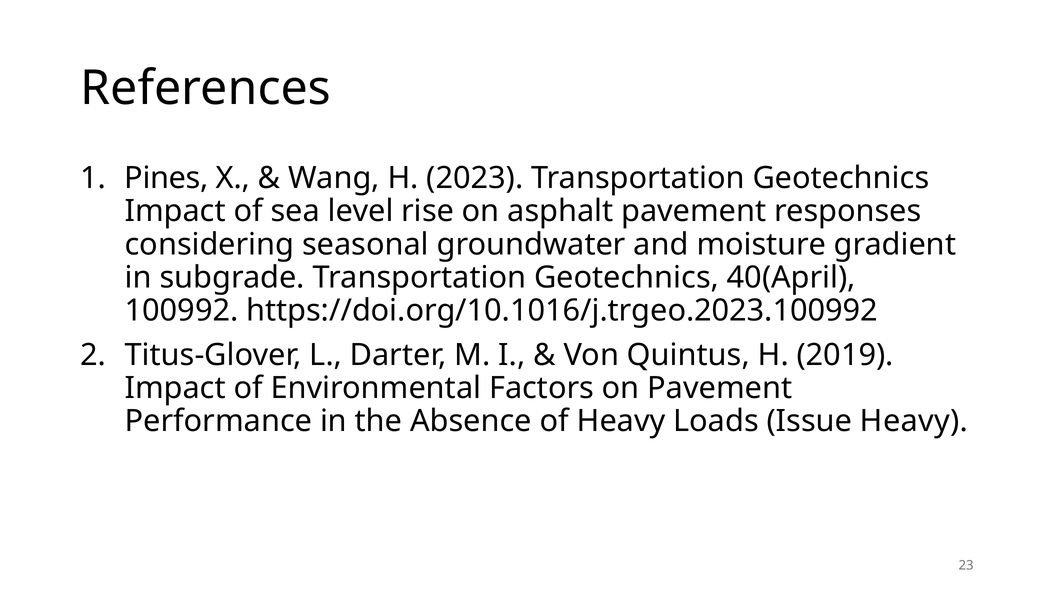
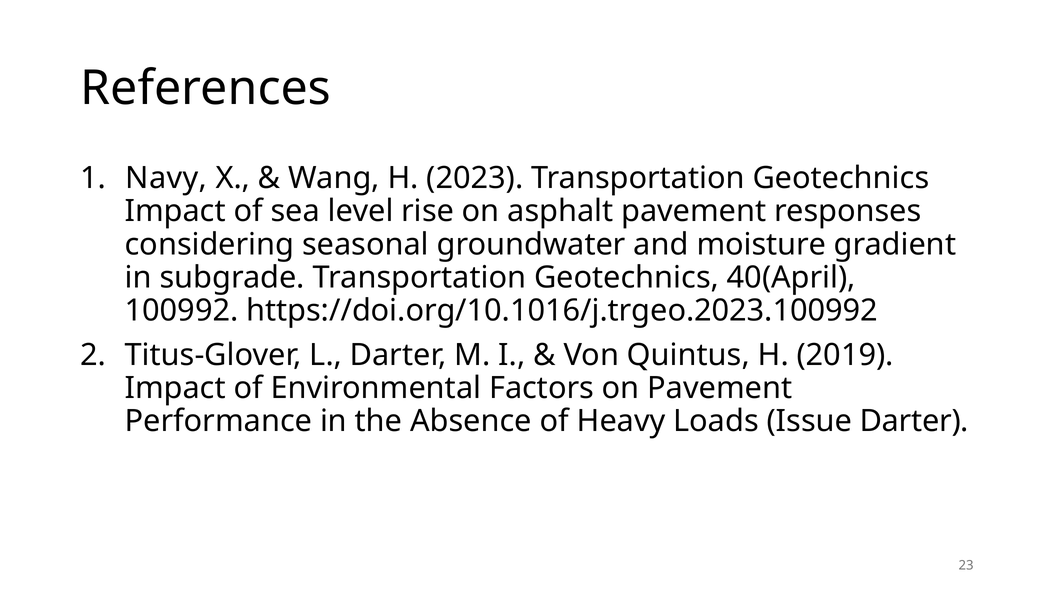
Pines: Pines -> Navy
Issue Heavy: Heavy -> Darter
